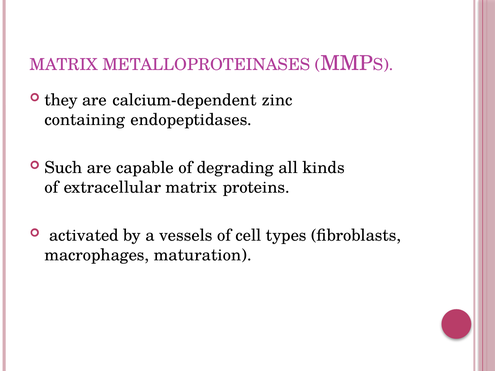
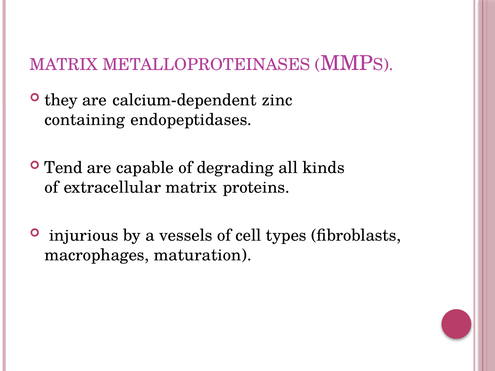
Such: Such -> Tend
activated: activated -> injurious
